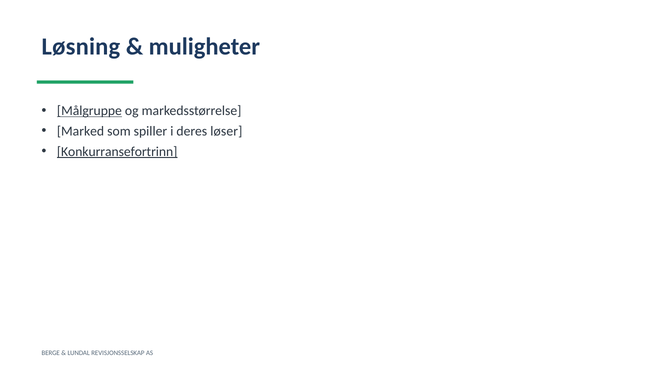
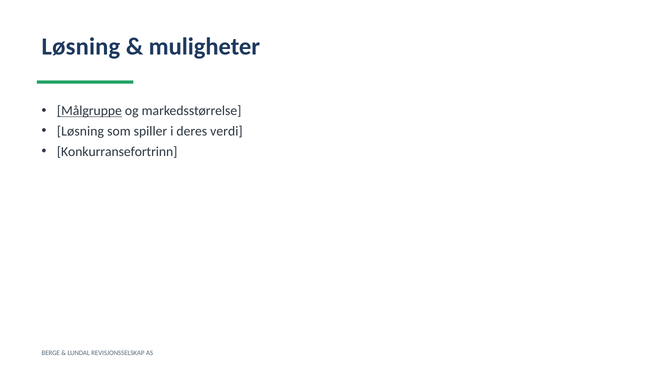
Marked at (81, 131): Marked -> Løsning
løser: løser -> verdi
Konkurransefortrinn underline: present -> none
